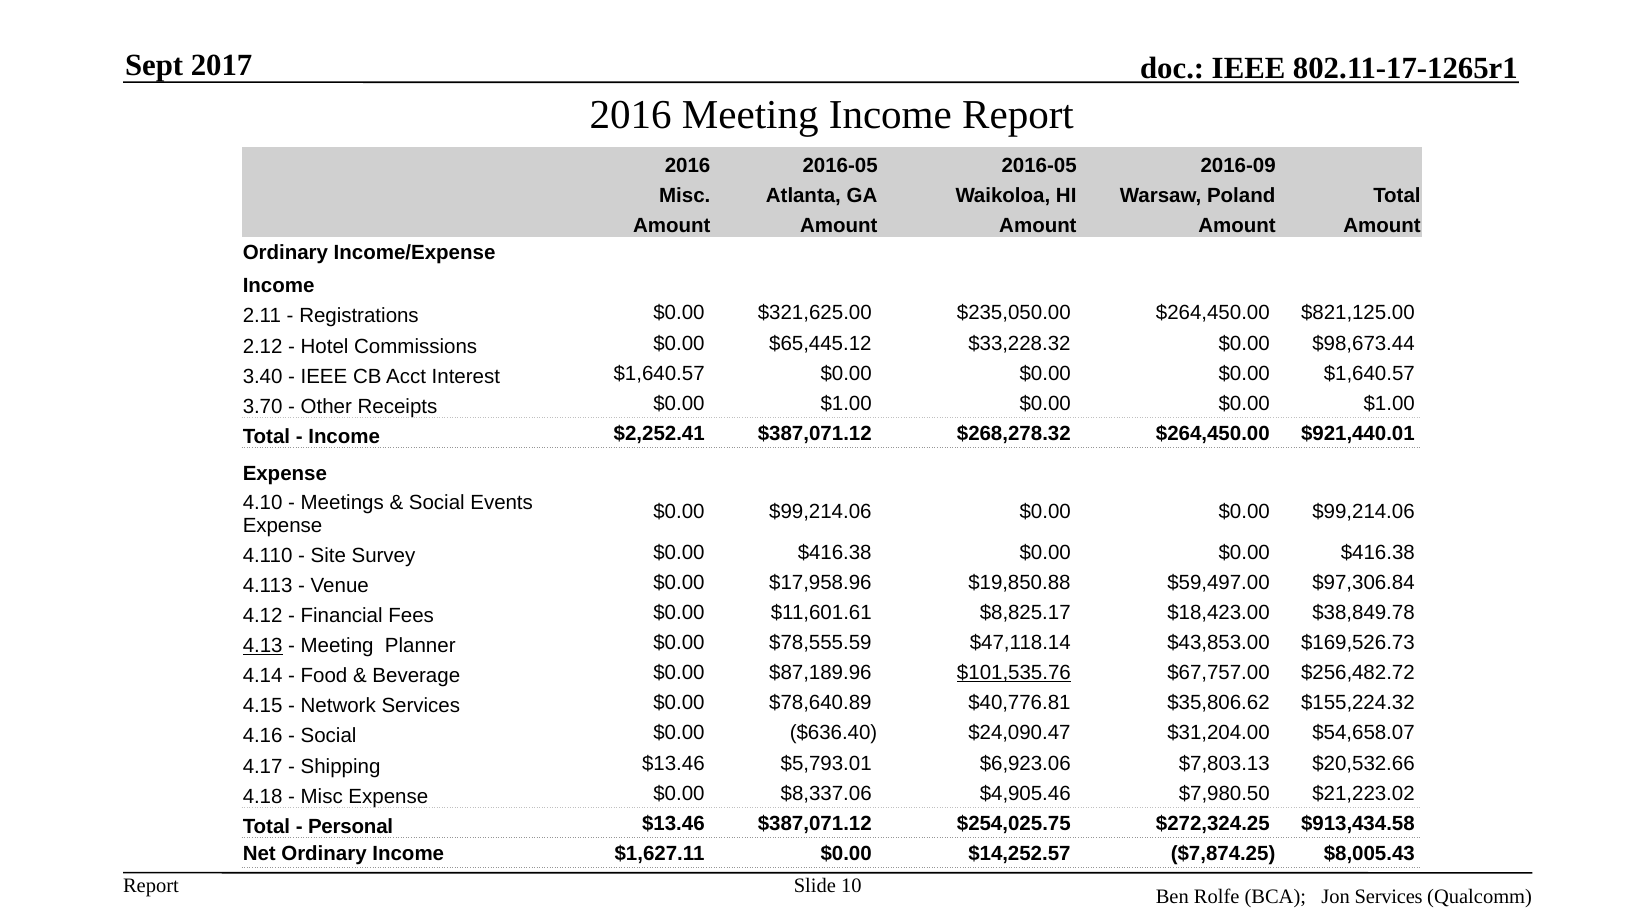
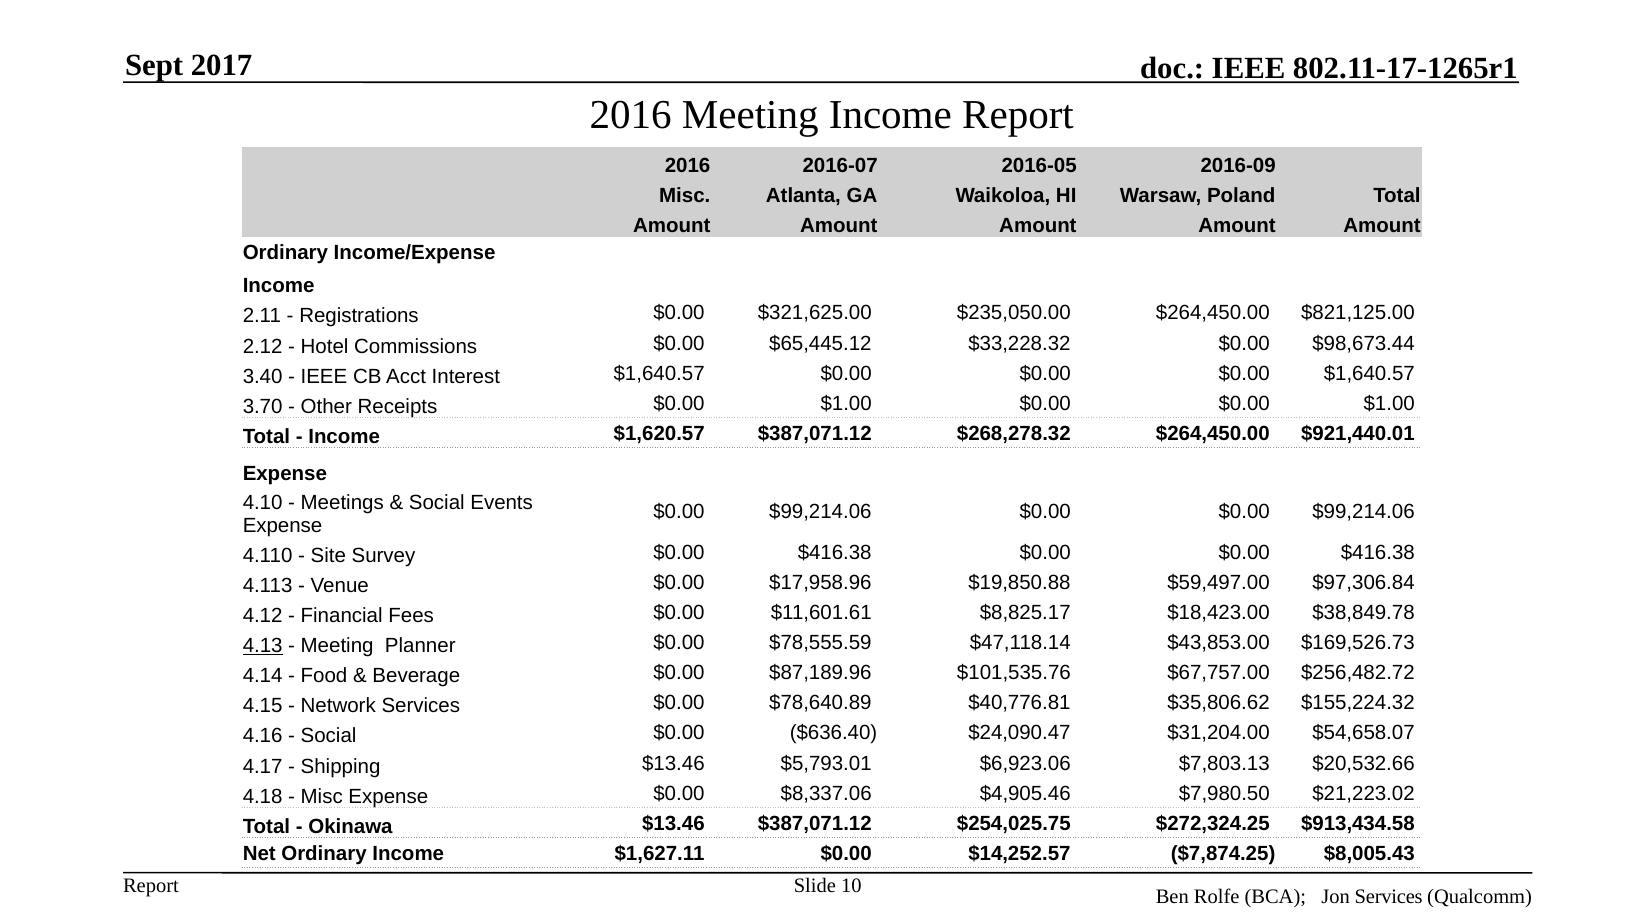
2016 2016-05: 2016-05 -> 2016-07
$2,252.41: $2,252.41 -> $1,620.57
$101,535.76 underline: present -> none
Personal: Personal -> Okinawa
